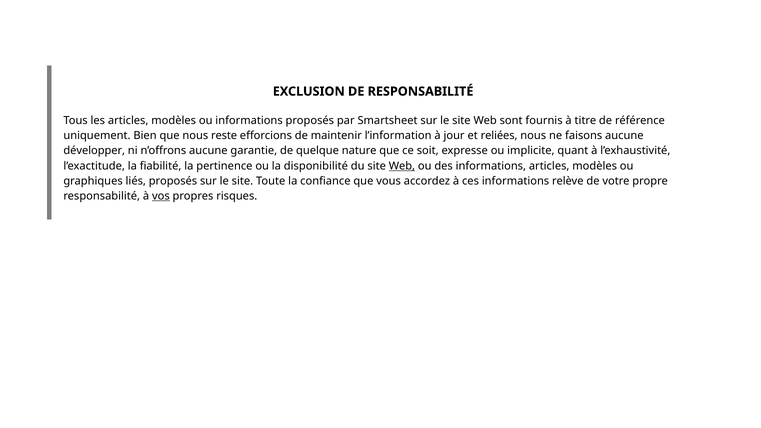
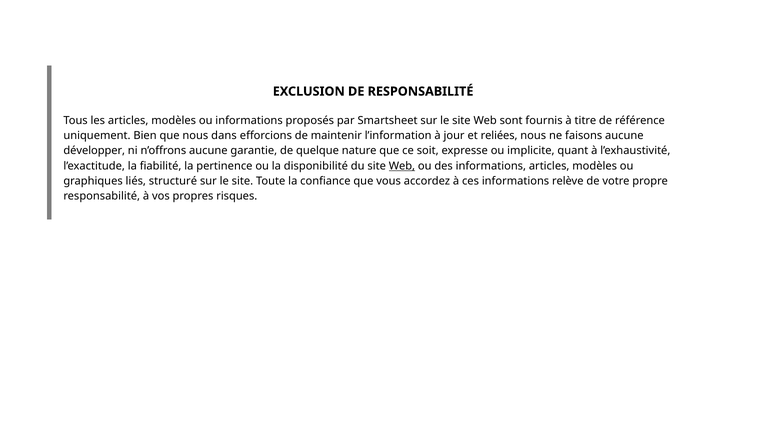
reste: reste -> dans
liés proposés: proposés -> structuré
vos underline: present -> none
